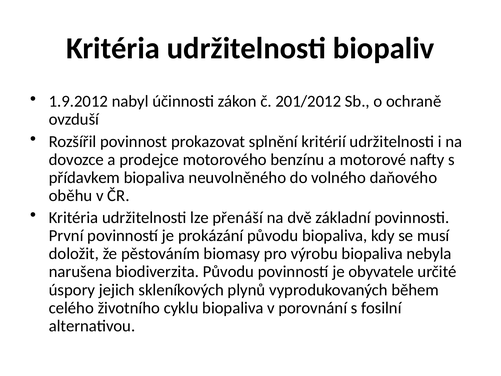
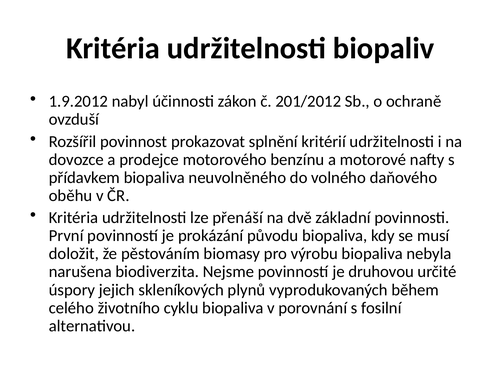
biodiverzita Původu: Původu -> Nejsme
obyvatele: obyvatele -> druhovou
